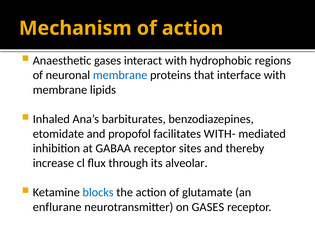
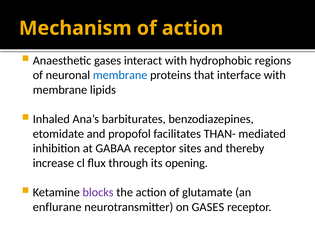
WITH-: WITH- -> THAN-
alveolar: alveolar -> opening
blocks colour: blue -> purple
